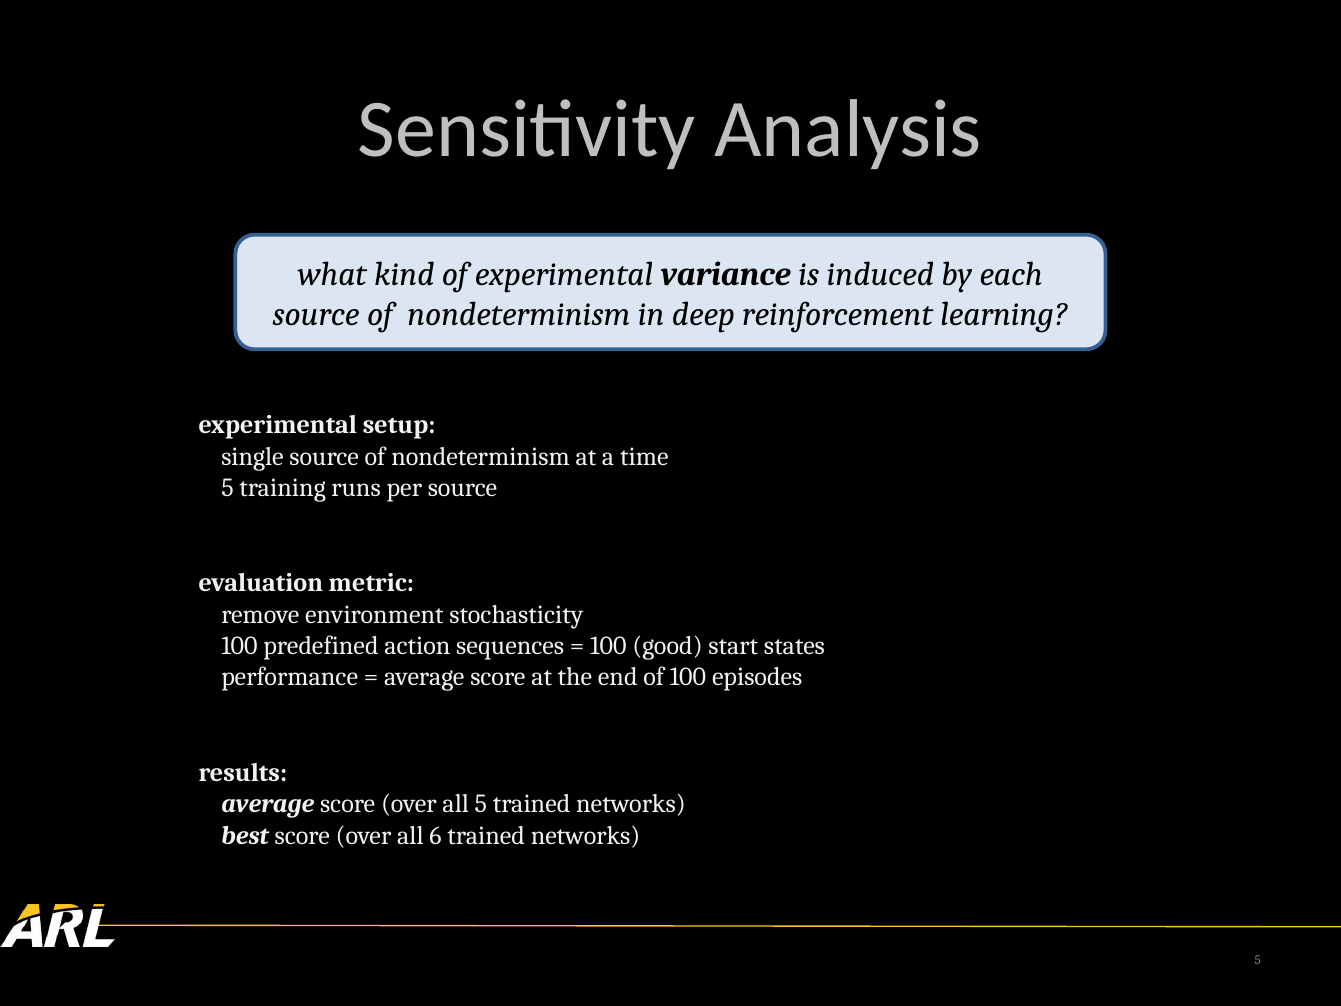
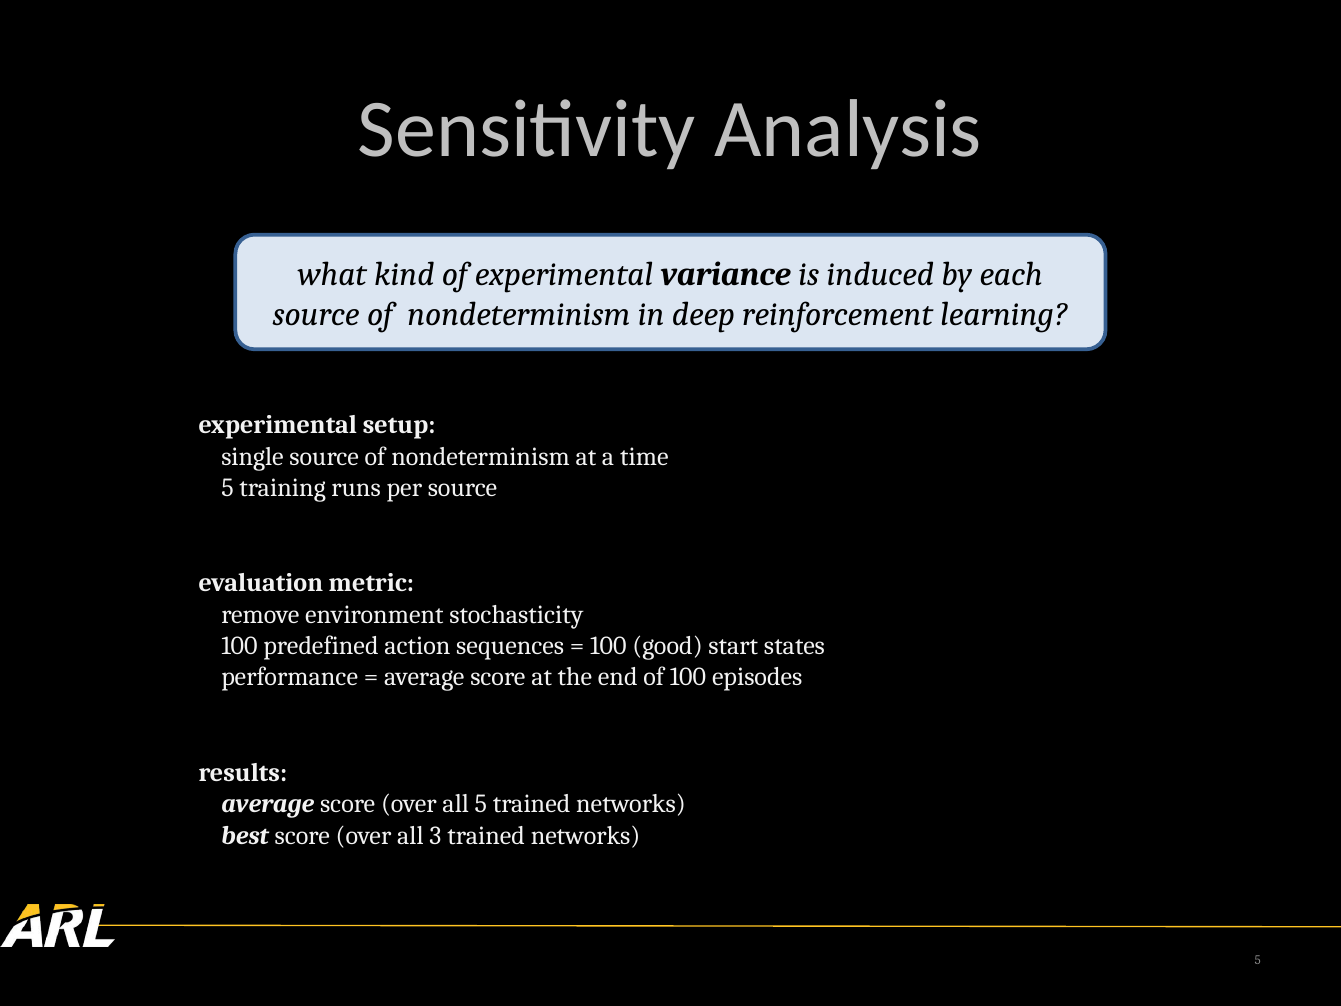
6: 6 -> 3
